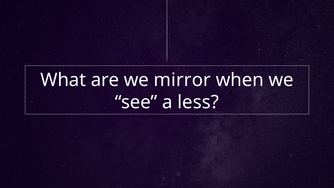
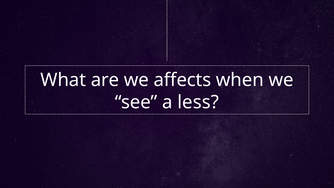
mirror: mirror -> affects
